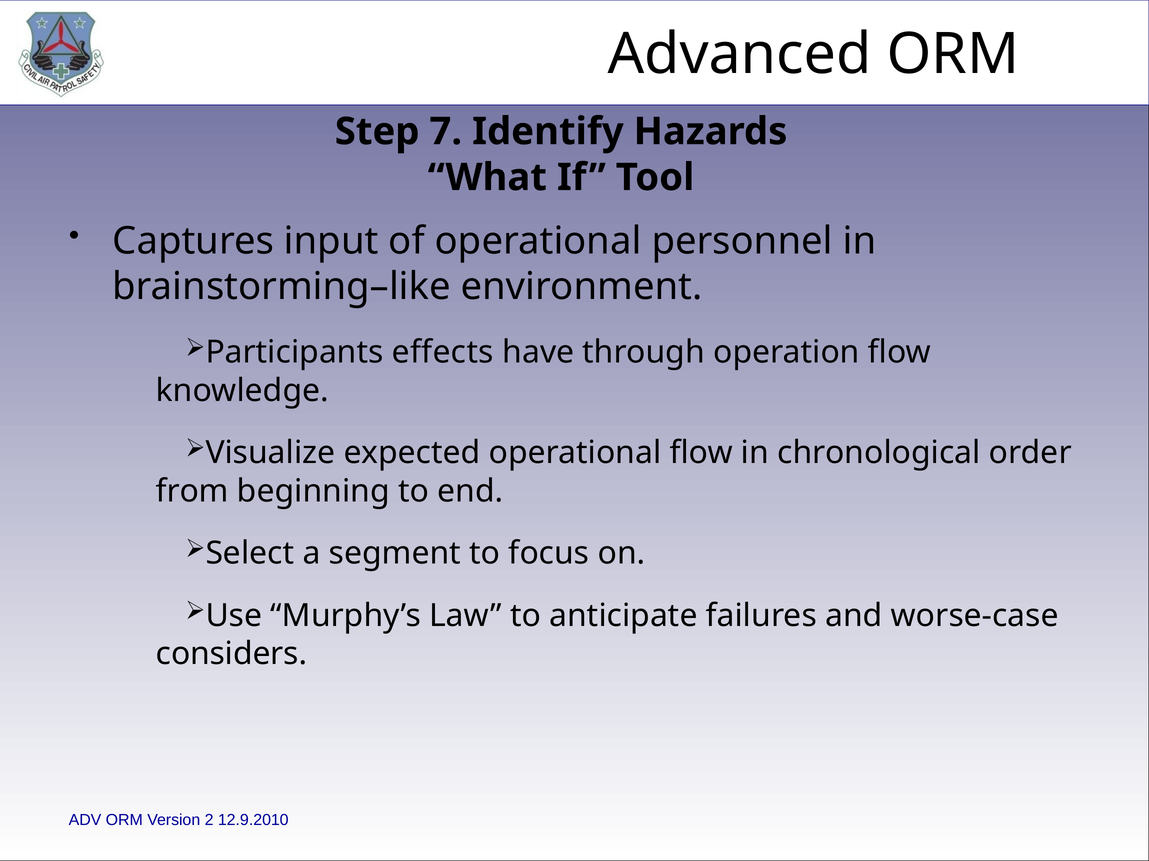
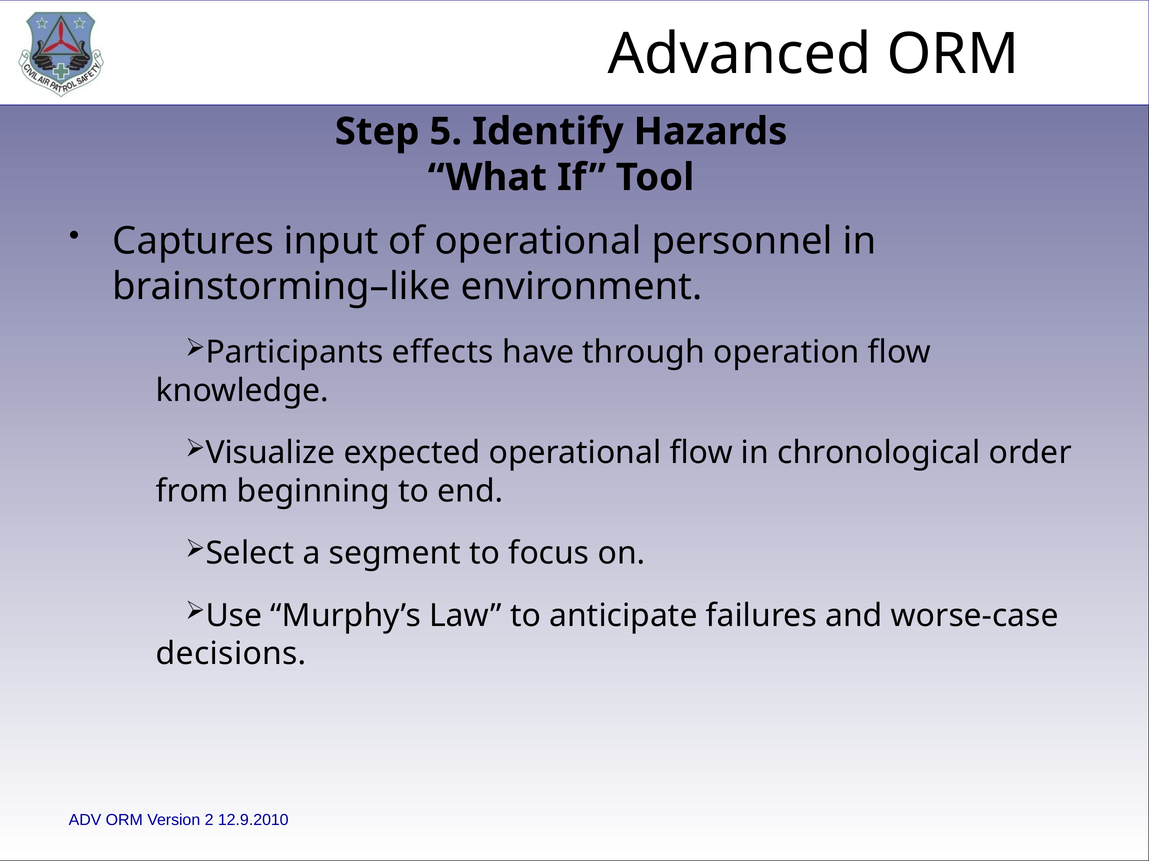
7: 7 -> 5
considers: considers -> decisions
